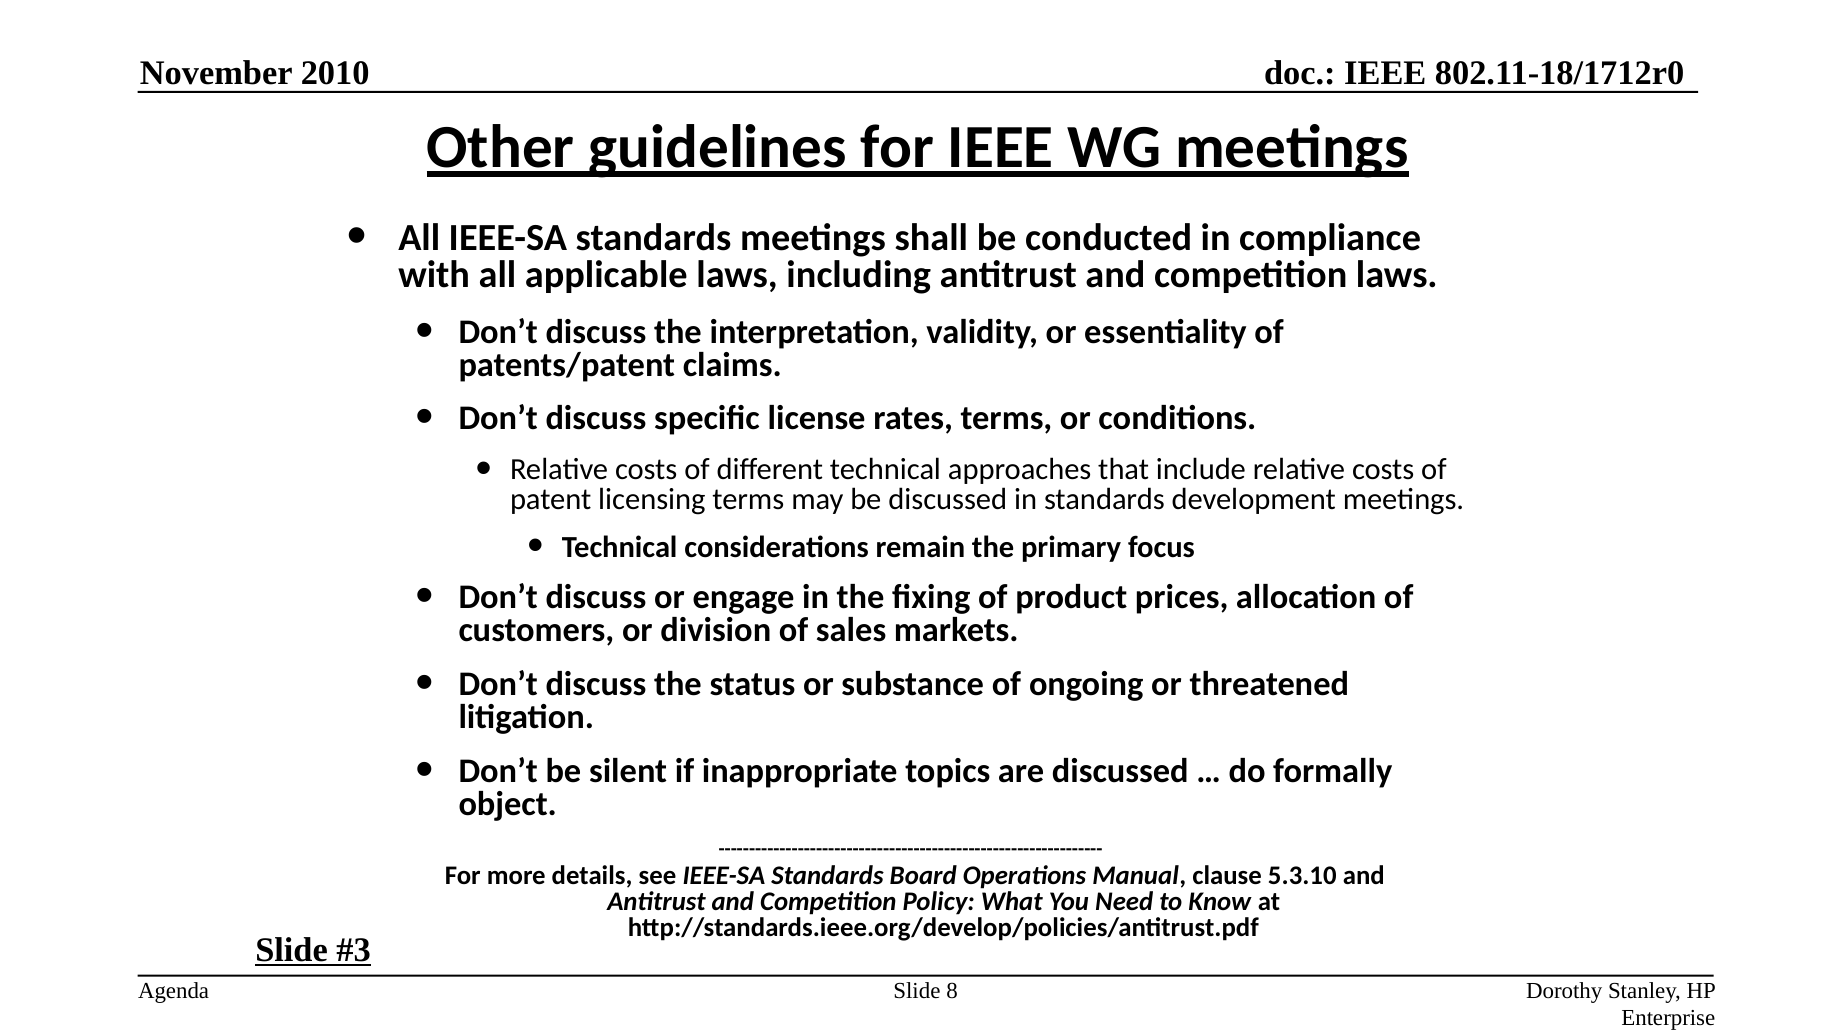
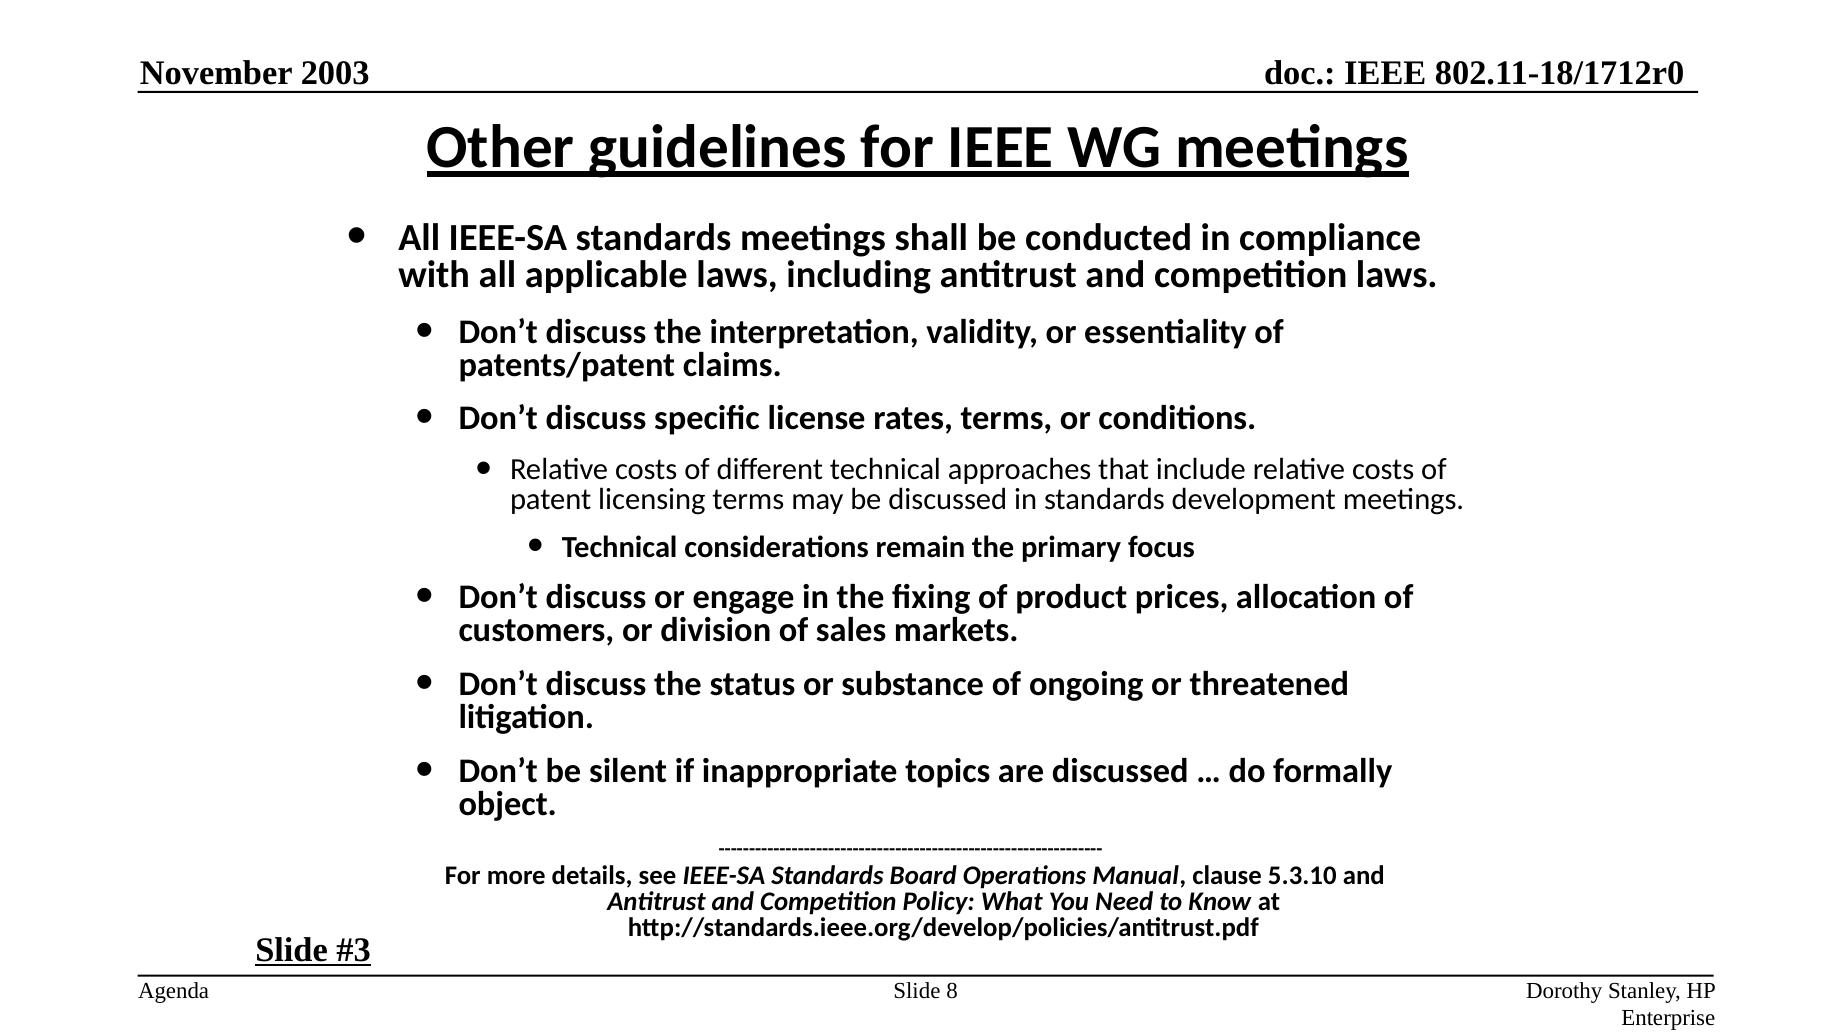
2010: 2010 -> 2003
